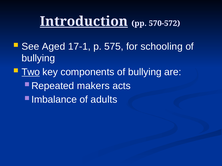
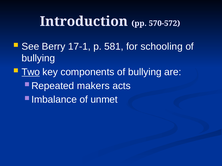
Introduction underline: present -> none
Aged: Aged -> Berry
575: 575 -> 581
adults: adults -> unmet
